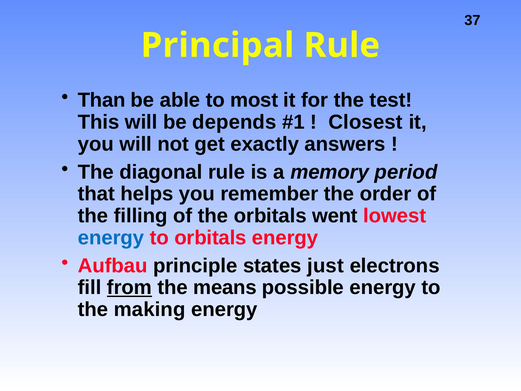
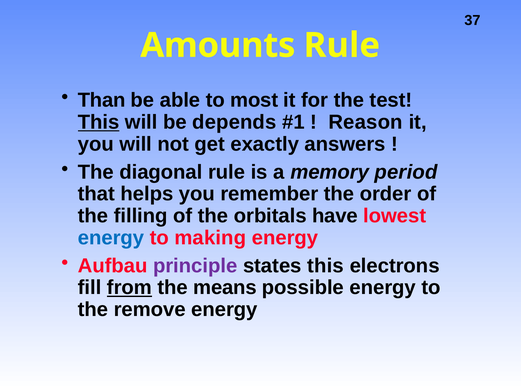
Principal: Principal -> Amounts
This at (99, 122) underline: none -> present
Closest: Closest -> Reason
went: went -> have
to orbitals: orbitals -> making
principle colour: black -> purple
states just: just -> this
making: making -> remove
